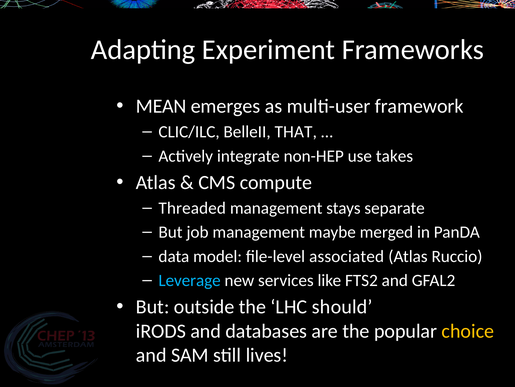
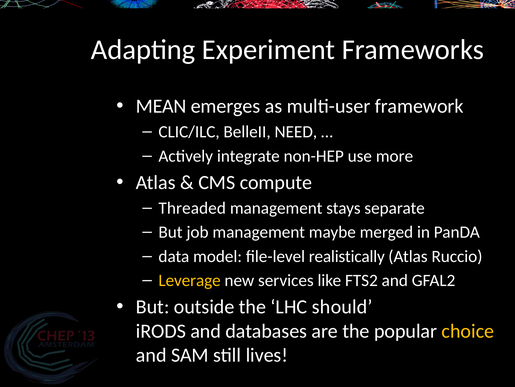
THAT: THAT -> NEED
takes: takes -> more
associated: associated -> realistically
Leverage colour: light blue -> yellow
